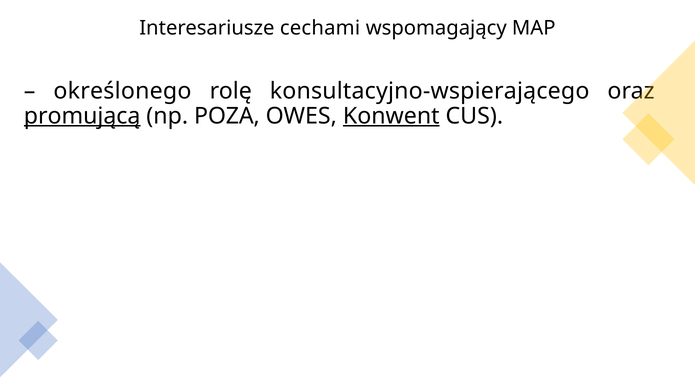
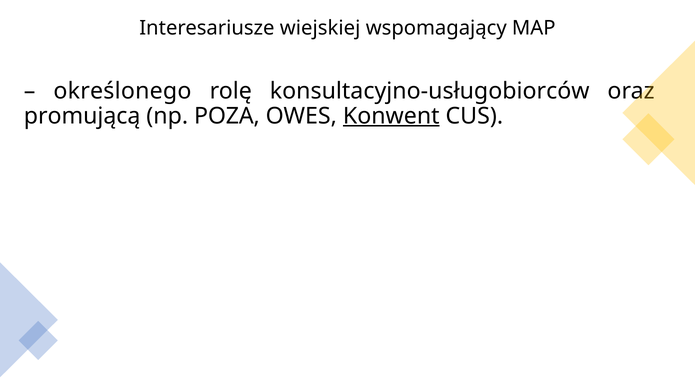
cechami: cechami -> wiejskiej
konsultacyjno-wspierającego: konsultacyjno-wspierającego -> konsultacyjno-usługobiorców
promującą underline: present -> none
